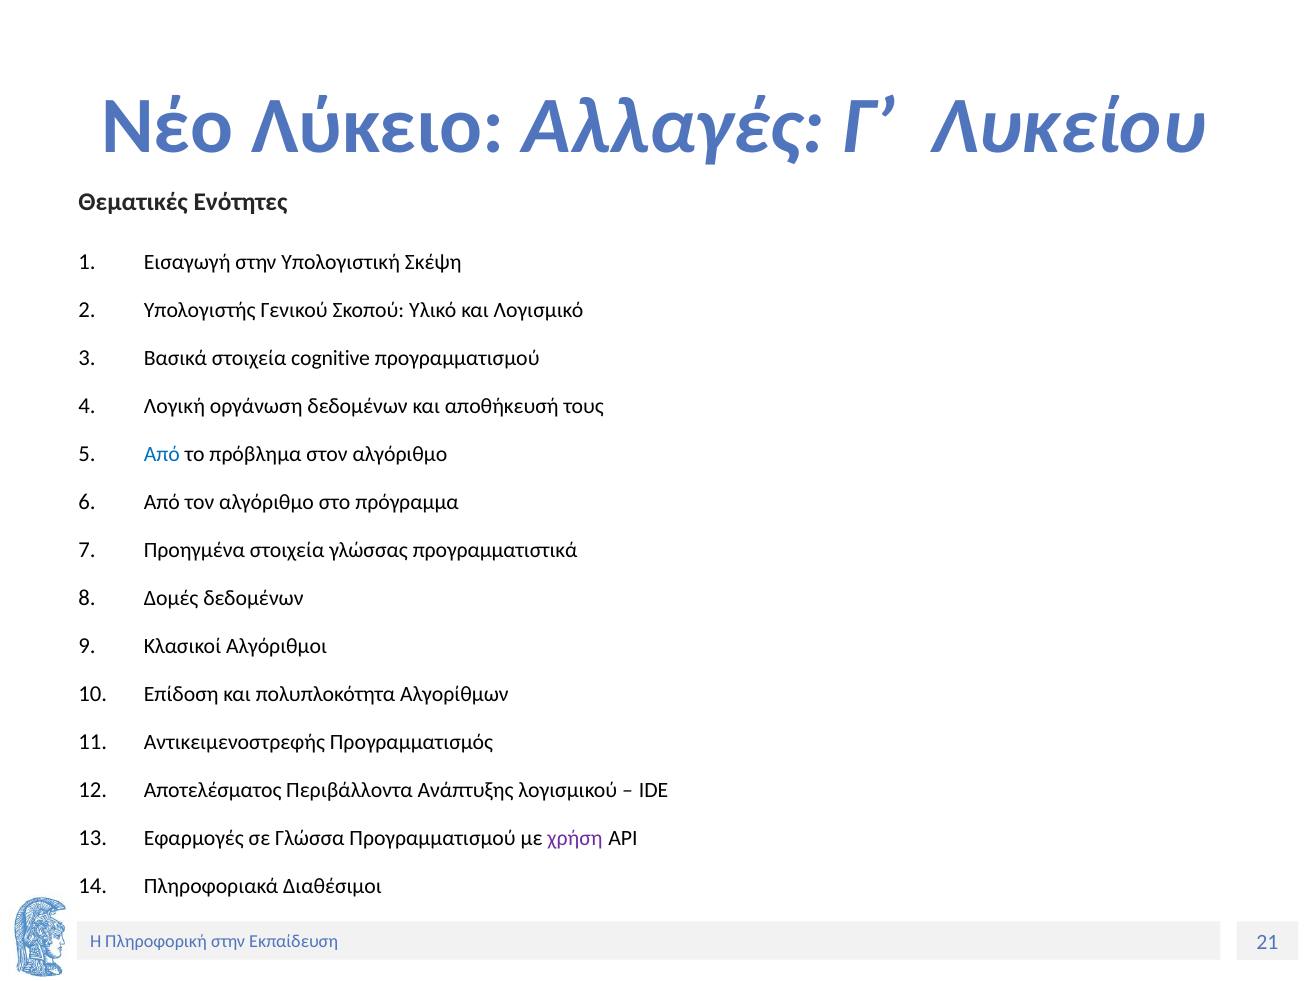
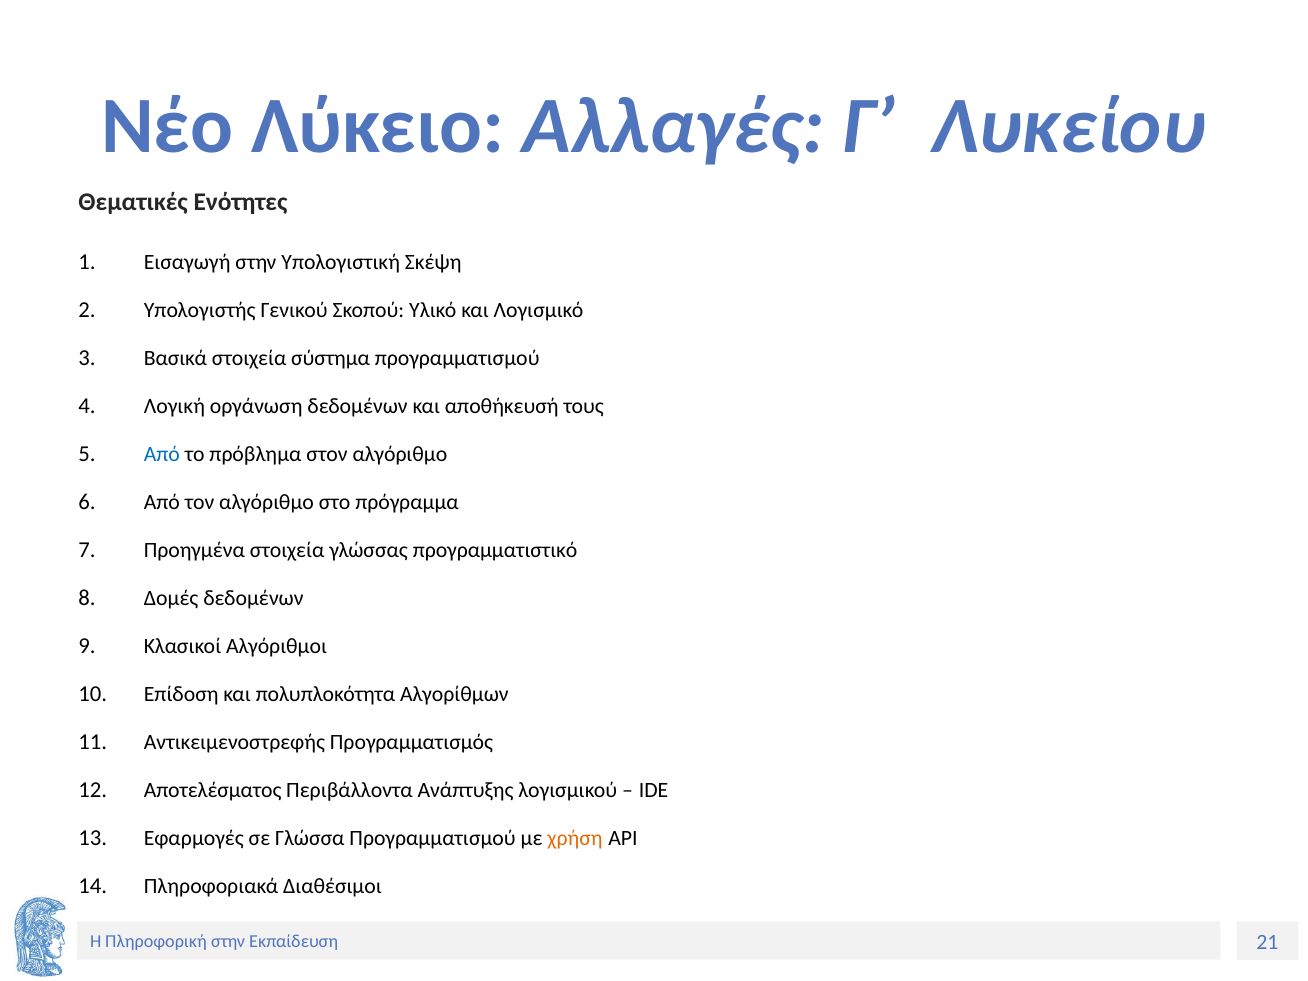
cognitive: cognitive -> σύστημα
προγραμματιστικά: προγραμματιστικά -> προγραμματιστικό
χρήση colour: purple -> orange
